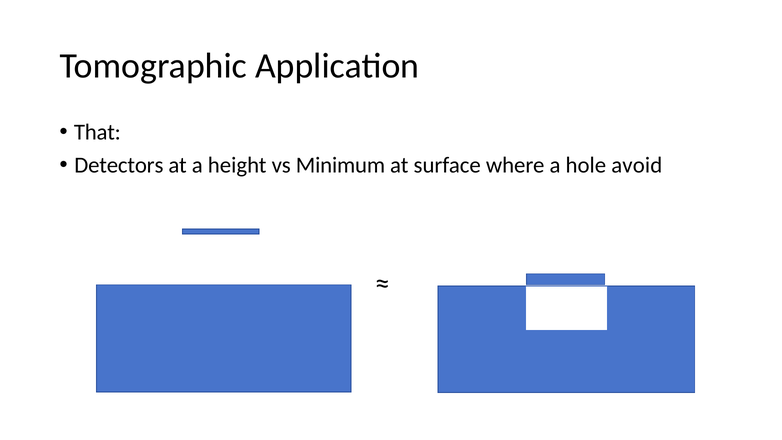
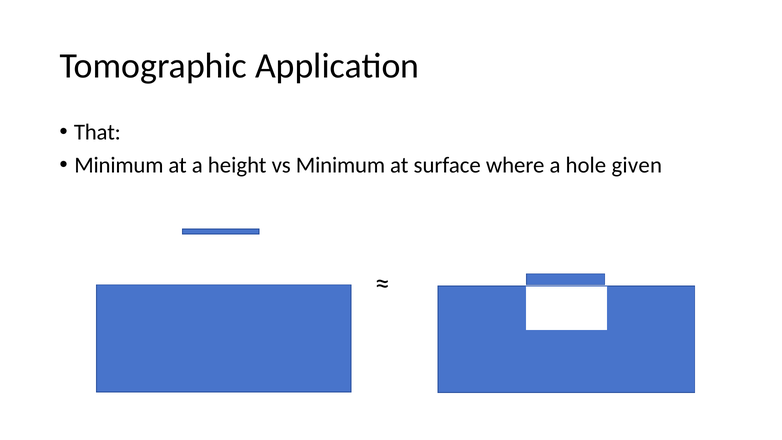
Detectors at (119, 165): Detectors -> Minimum
avoid: avoid -> given
